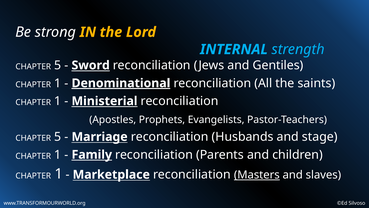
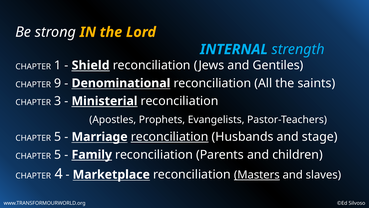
5 at (58, 65): 5 -> 1
Sword: Sword -> Shield
1 at (58, 83): 1 -> 9
Denominational underline: present -> none
1 at (58, 101): 1 -> 3
reconciliation at (170, 137) underline: none -> present
1 at (58, 154): 1 -> 5
1 at (59, 174): 1 -> 4
